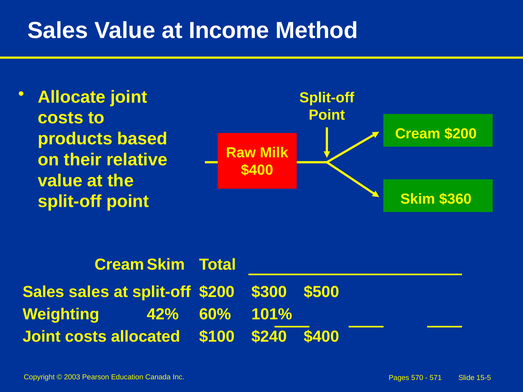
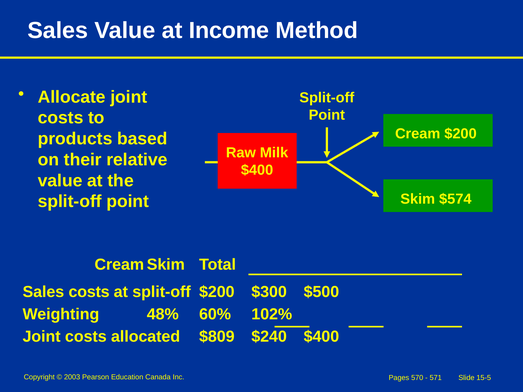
$360: $360 -> $574
Sales sales: sales -> costs
42%: 42% -> 48%
101%: 101% -> 102%
$100: $100 -> $809
